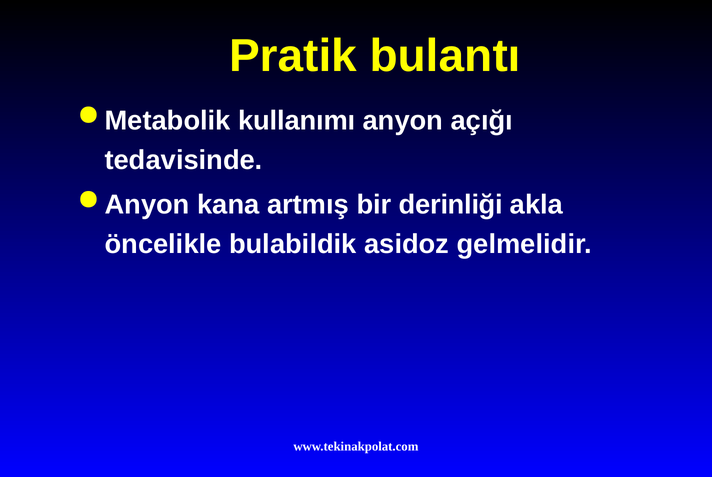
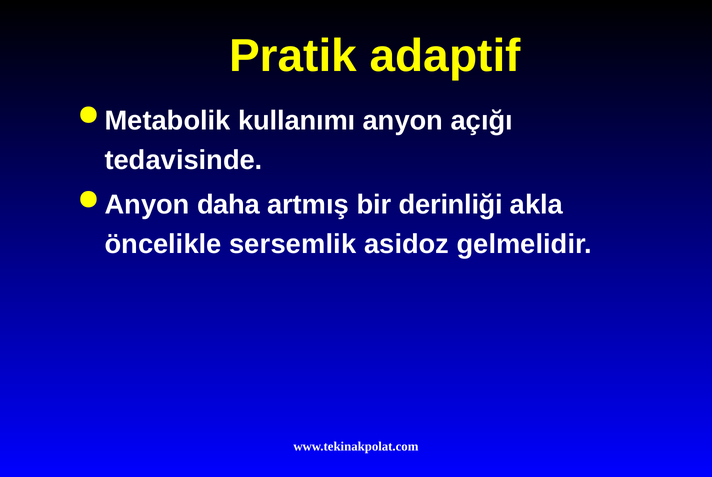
bulantı: bulantı -> adaptif
kana: kana -> daha
bulabildik: bulabildik -> sersemlik
